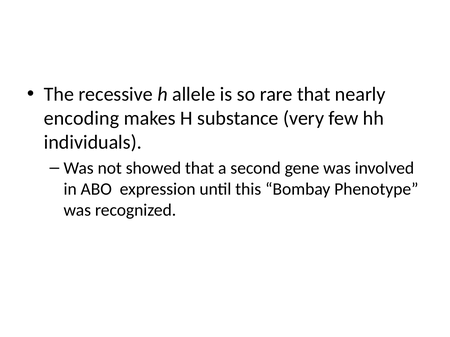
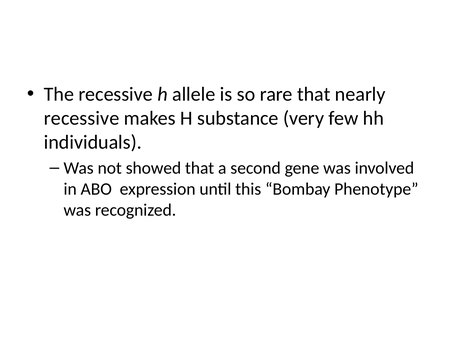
encoding at (82, 118): encoding -> recessive
